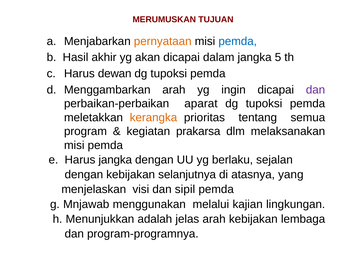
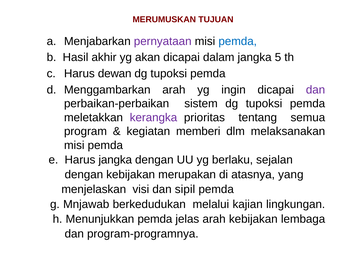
pernyataan colour: orange -> purple
aparat: aparat -> sistem
kerangka colour: orange -> purple
prakarsa: prakarsa -> memberi
selanjutnya: selanjutnya -> merupakan
menggunakan: menggunakan -> berkedudukan
Menunjukkan adalah: adalah -> pemda
